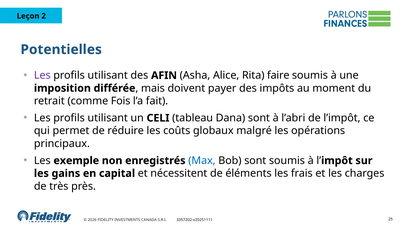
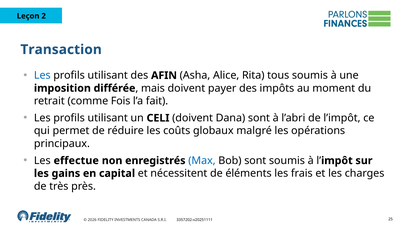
Potentielles: Potentielles -> Transaction
Les at (42, 76) colour: purple -> blue
faire: faire -> tous
CELI tableau: tableau -> doivent
exemple: exemple -> effectue
